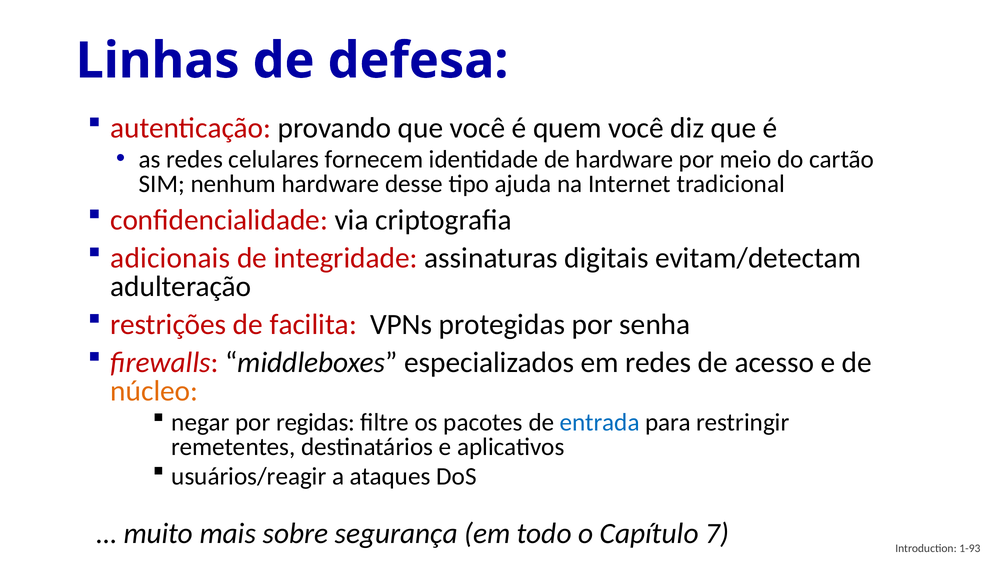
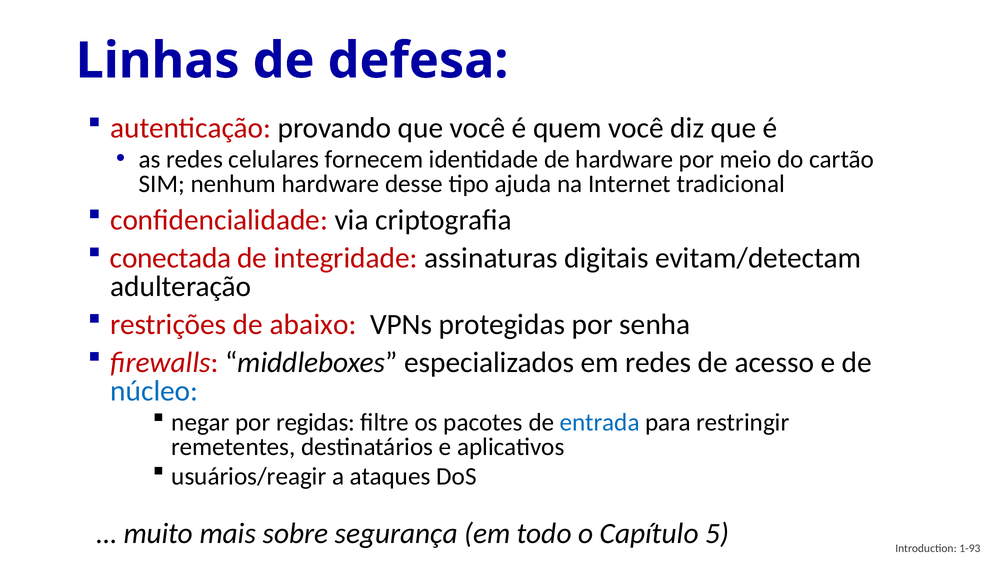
adicionais: adicionais -> conectada
facilita: facilita -> abaixo
núcleo colour: orange -> blue
7: 7 -> 5
